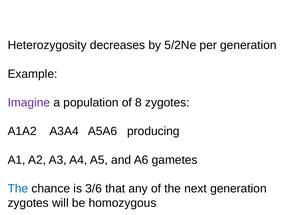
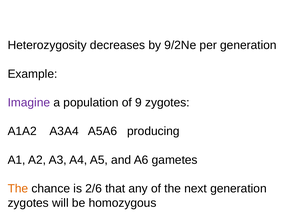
5/2Ne: 5/2Ne -> 9/2Ne
8: 8 -> 9
The at (18, 189) colour: blue -> orange
3/6: 3/6 -> 2/6
